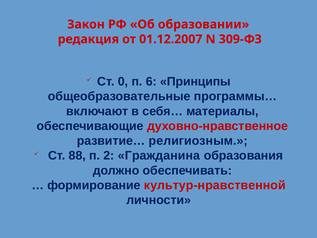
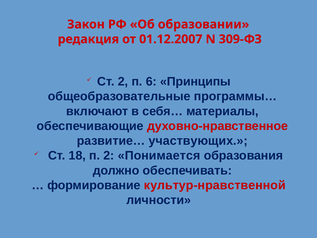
Ст 0: 0 -> 2
религиозным: религиозным -> участвующих
88: 88 -> 18
Гражданина: Гражданина -> Понимается
